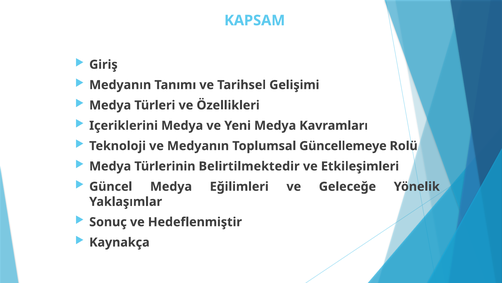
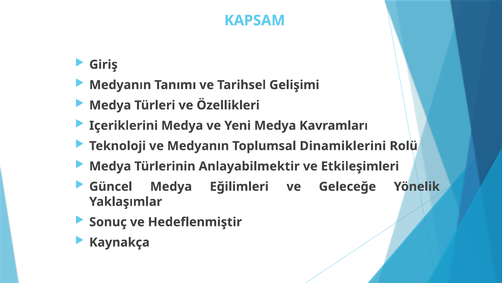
Güncellemeye: Güncellemeye -> Dinamiklerini
Belirtilmektedir: Belirtilmektedir -> Anlayabilmektir
